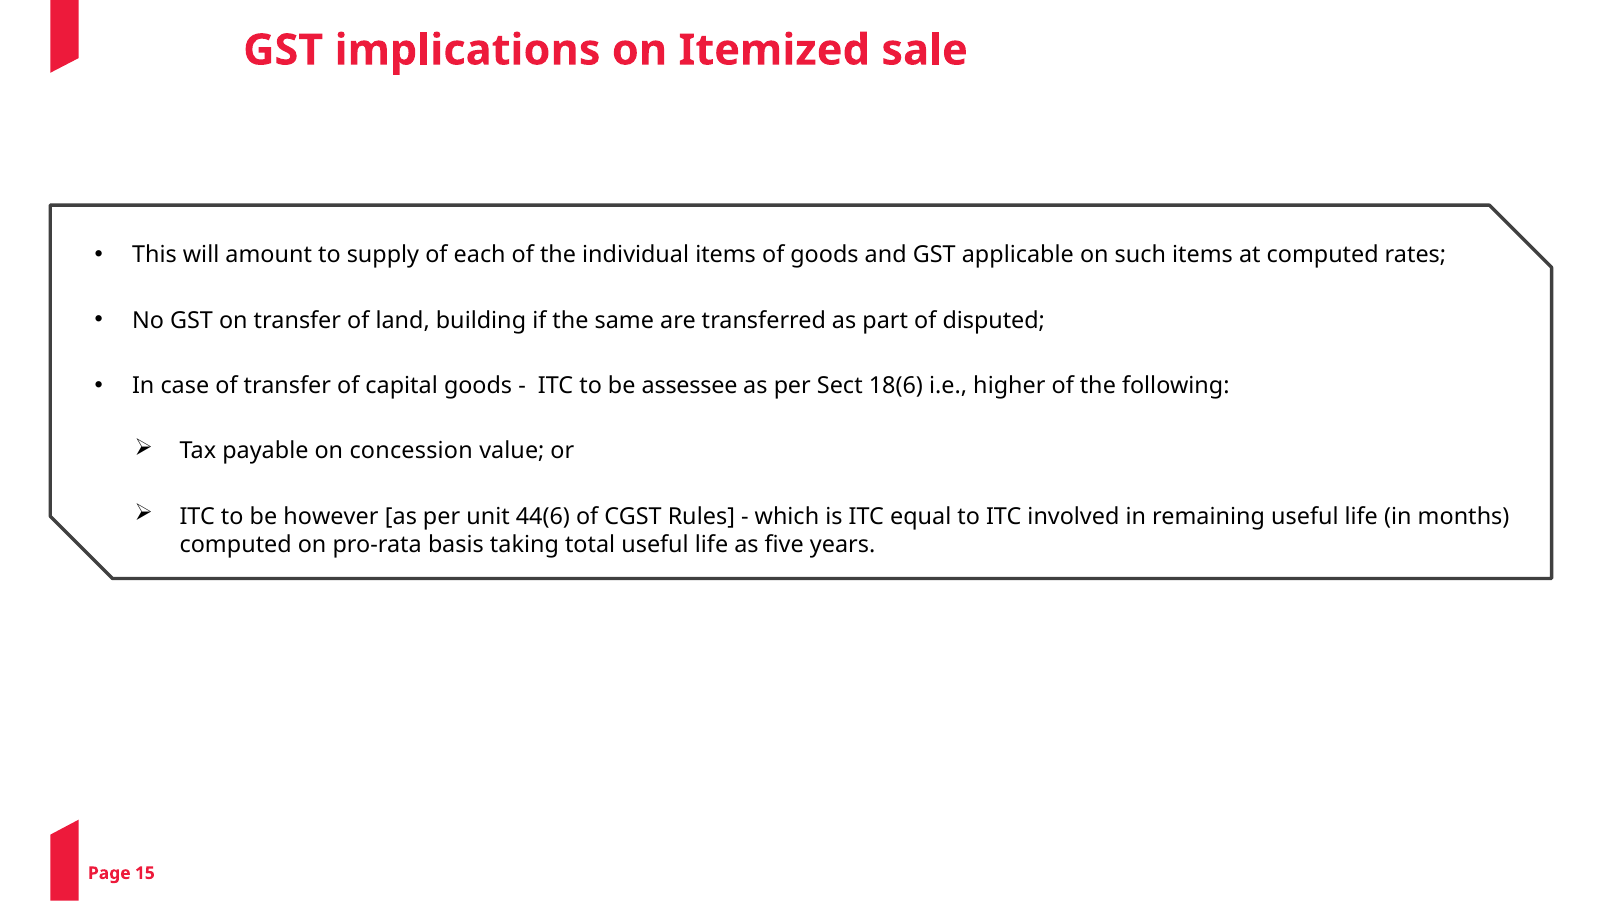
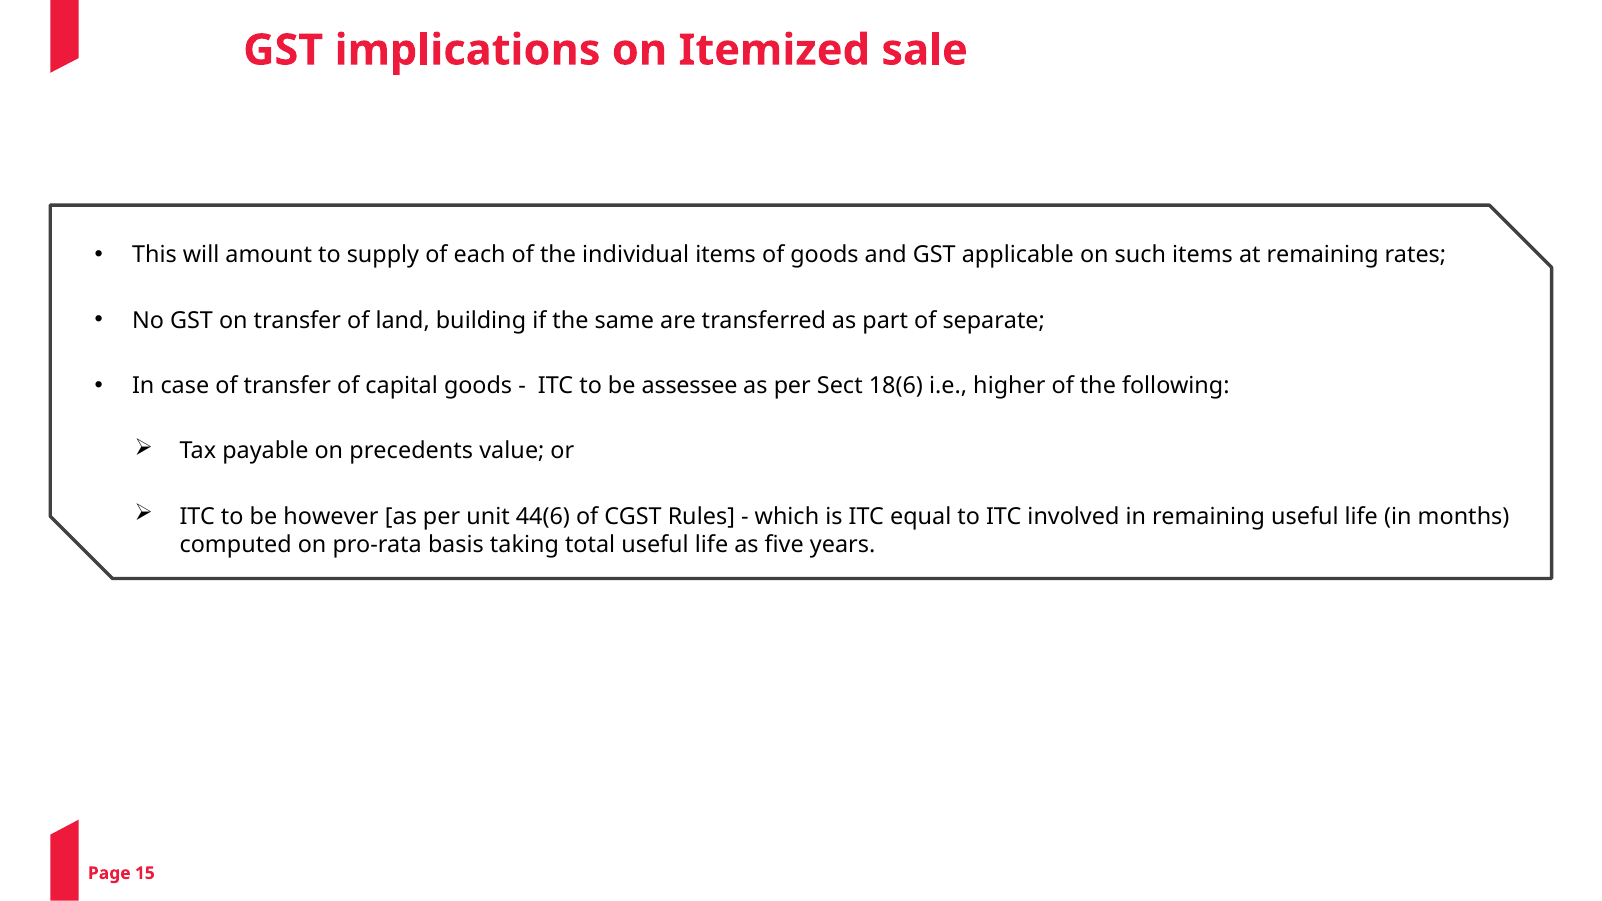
at computed: computed -> remaining
disputed: disputed -> separate
concession: concession -> precedents
